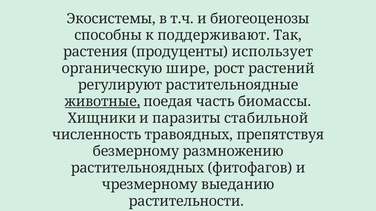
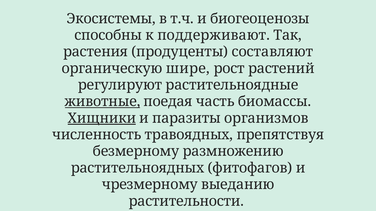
использует: использует -> составляют
Хищники underline: none -> present
стабильной: стабильной -> организмов
